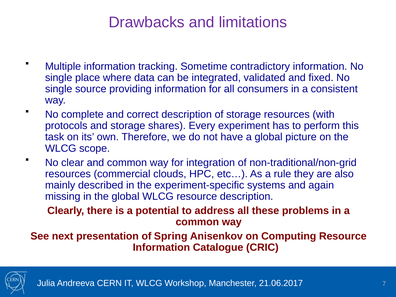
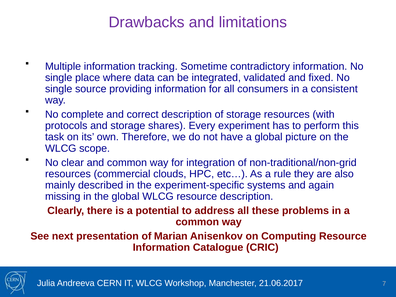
Spring: Spring -> Marian
